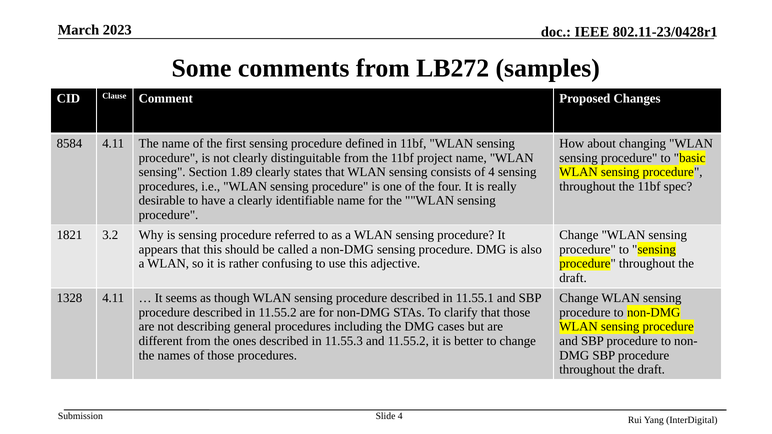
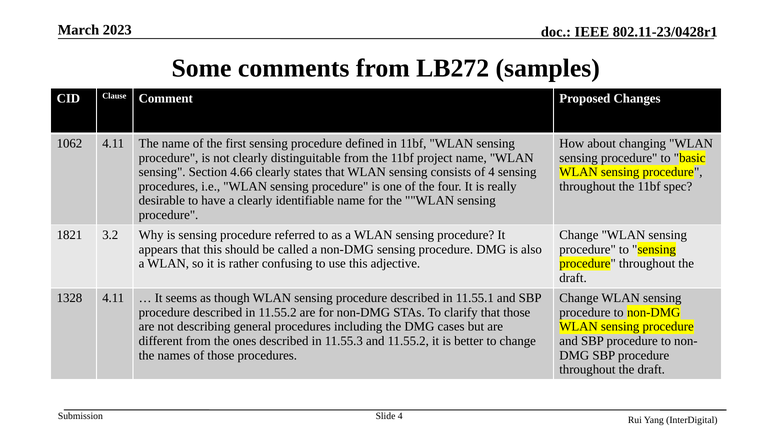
8584: 8584 -> 1062
1.89: 1.89 -> 4.66
